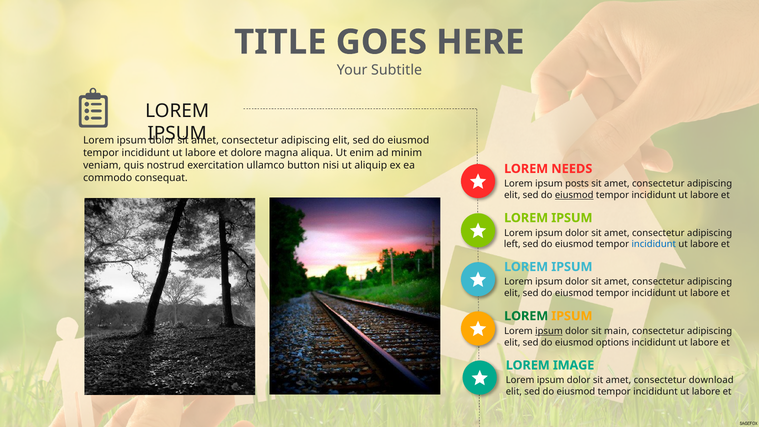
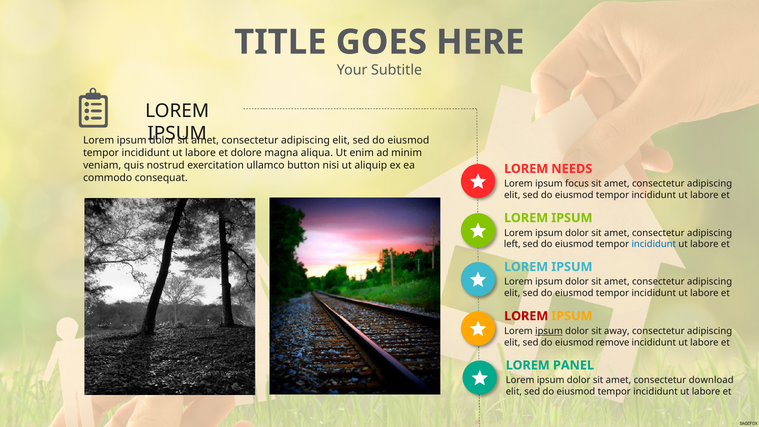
posts: posts -> focus
eiusmod at (574, 195) underline: present -> none
LOREM at (526, 316) colour: green -> red
main: main -> away
options: options -> remove
IMAGE: IMAGE -> PANEL
